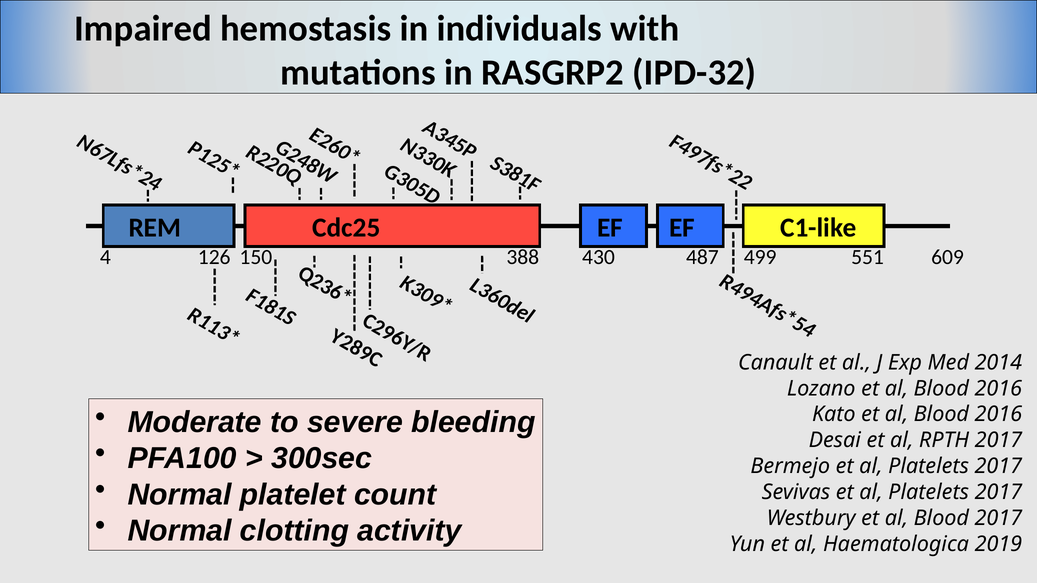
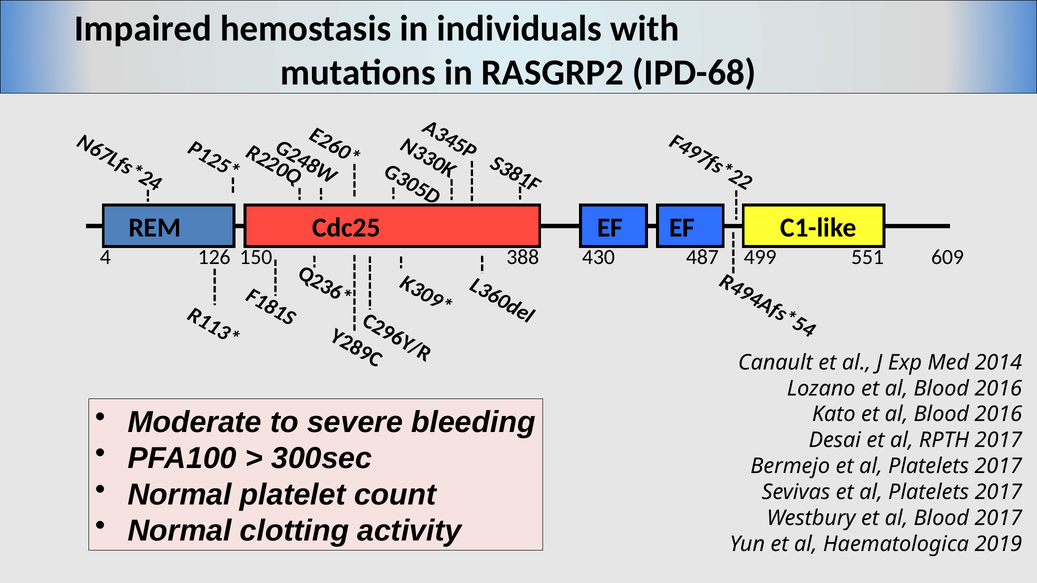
IPD-32: IPD-32 -> IPD-68
